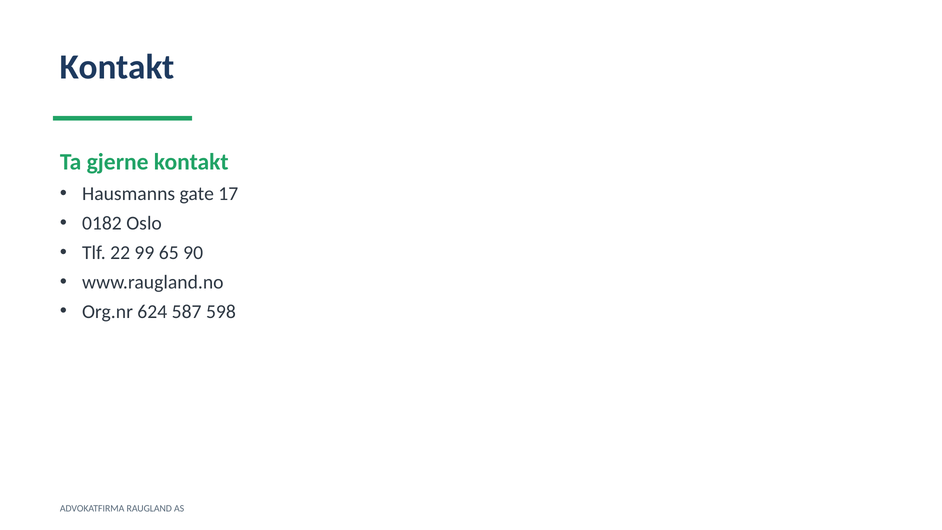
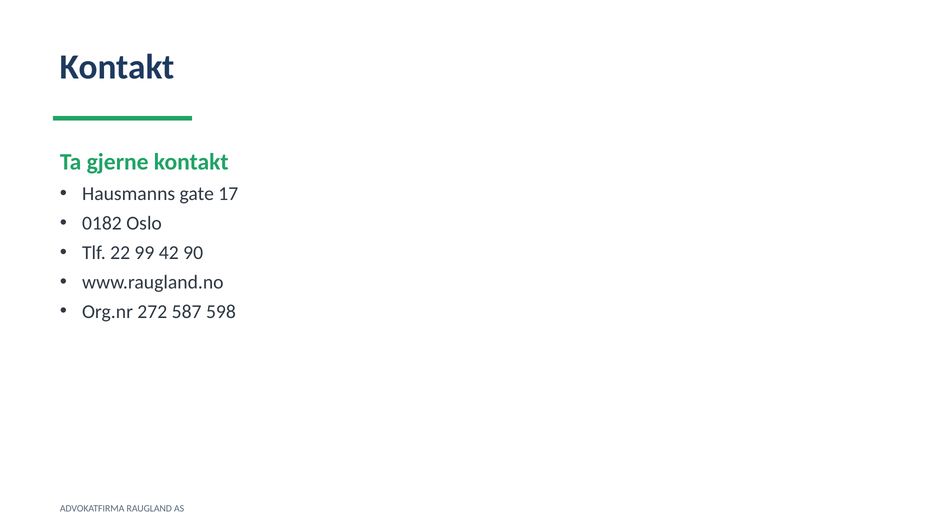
65: 65 -> 42
624: 624 -> 272
